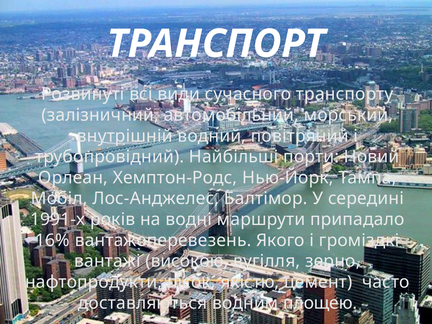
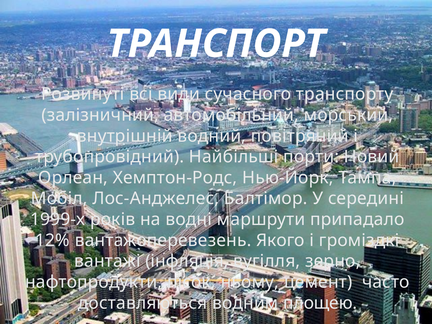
1991-х: 1991-х -> 1999-х
16%: 16% -> 12%
високою: високою -> інфляція
якістю: якістю -> ньому
